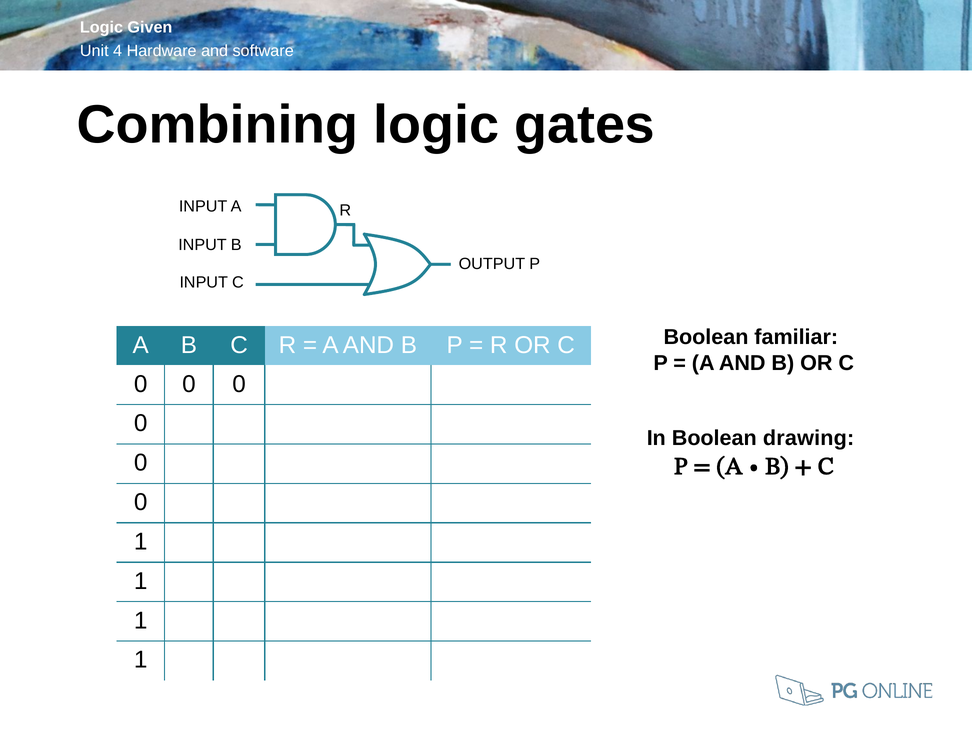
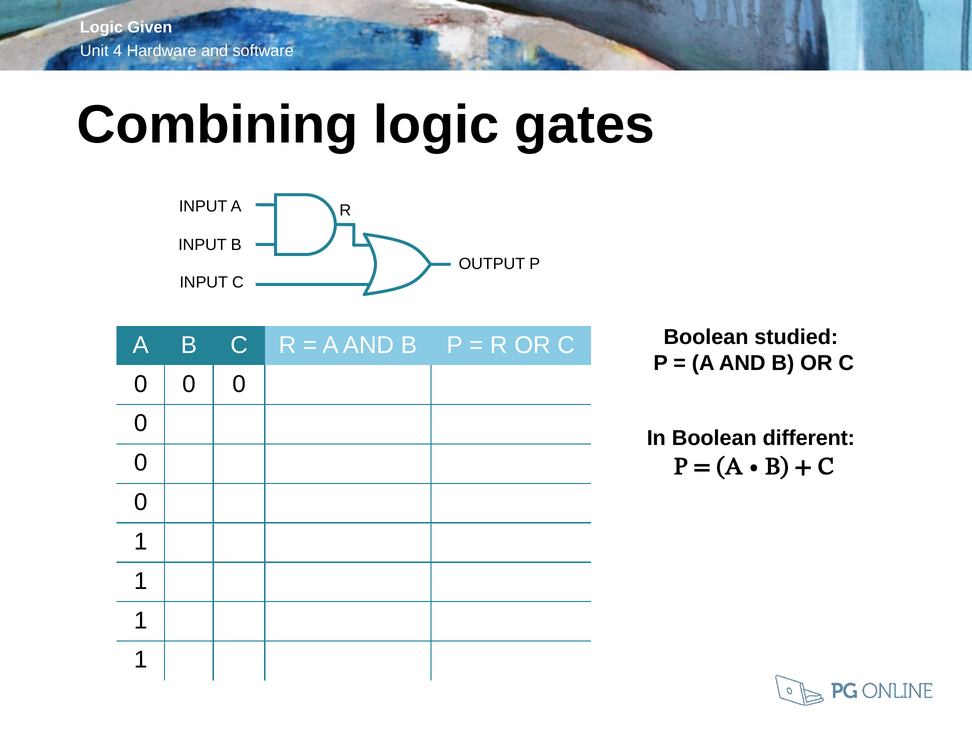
familiar: familiar -> studied
drawing: drawing -> different
